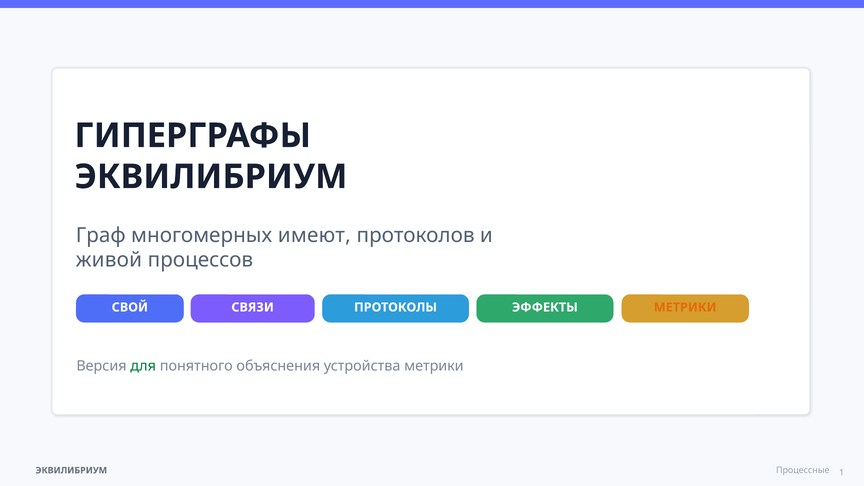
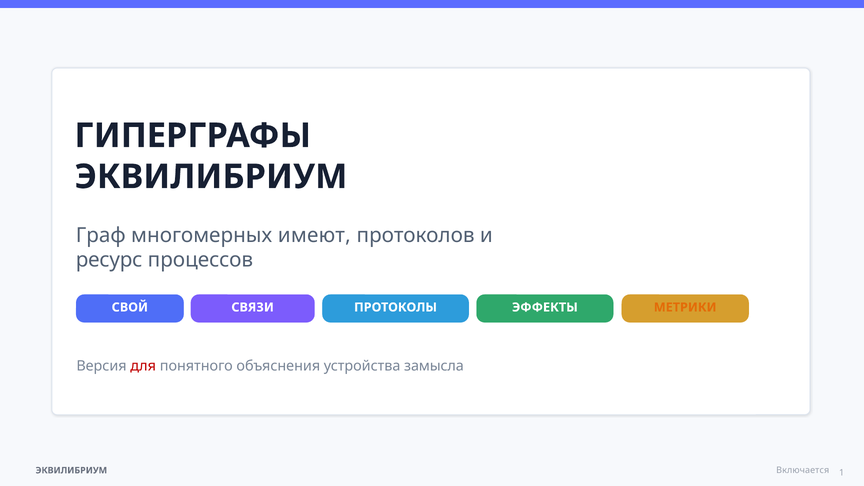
живой: живой -> ресурс
для colour: green -> red
устройства метрики: метрики -> замысла
Процессные: Процессные -> Включается
